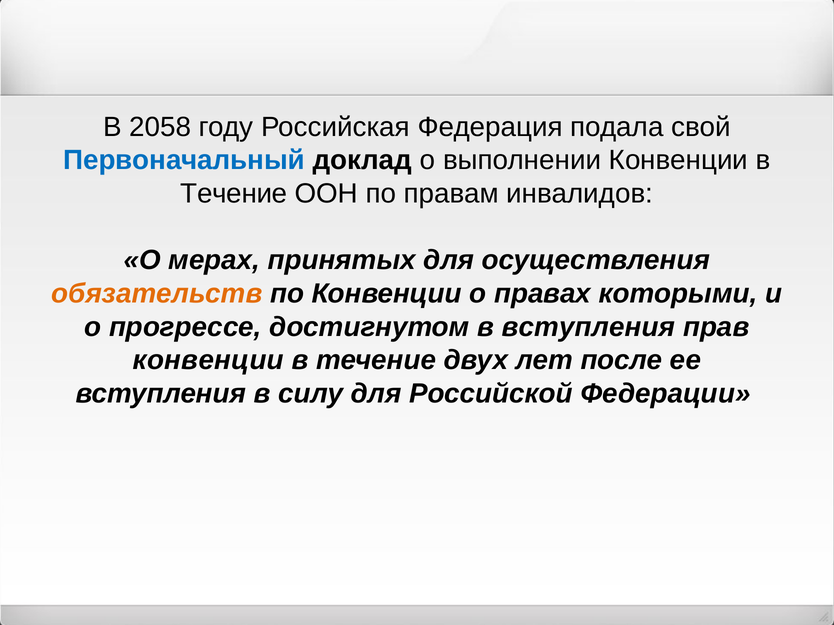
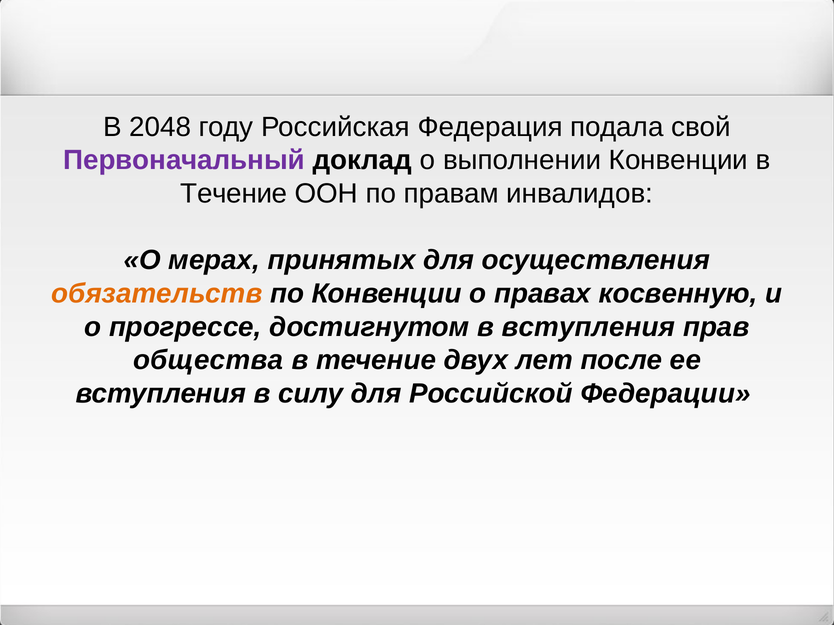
2058: 2058 -> 2048
Первоначальный colour: blue -> purple
которыми: которыми -> косвенную
конвенции at (208, 361): конвенции -> общества
